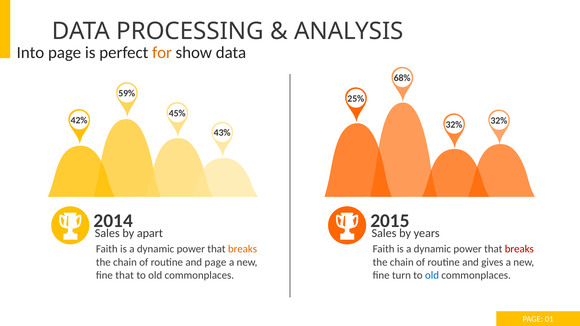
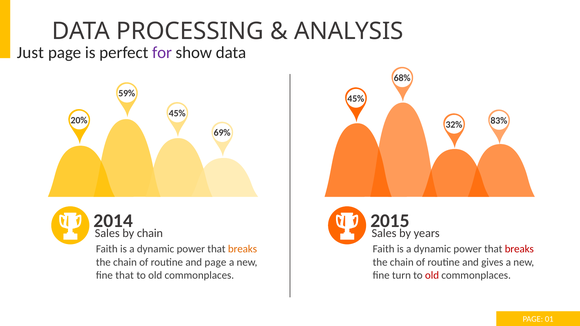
Into: Into -> Just
for colour: orange -> purple
25% at (356, 99): 25% -> 45%
42%: 42% -> 20%
32% 32%: 32% -> 83%
43%: 43% -> 69%
by apart: apart -> chain
old at (432, 275) colour: blue -> red
